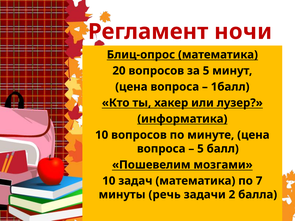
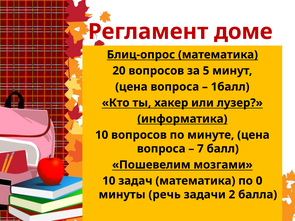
ночи: ночи -> доме
5 at (200, 149): 5 -> 7
7: 7 -> 0
